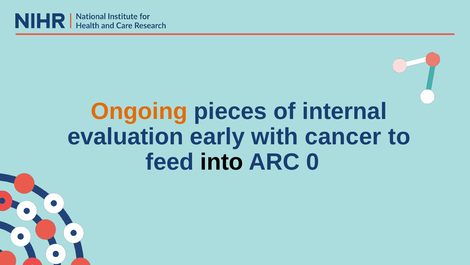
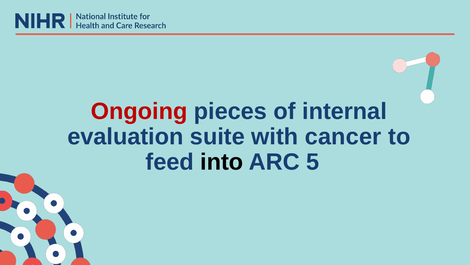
Ongoing colour: orange -> red
early: early -> suite
0: 0 -> 5
